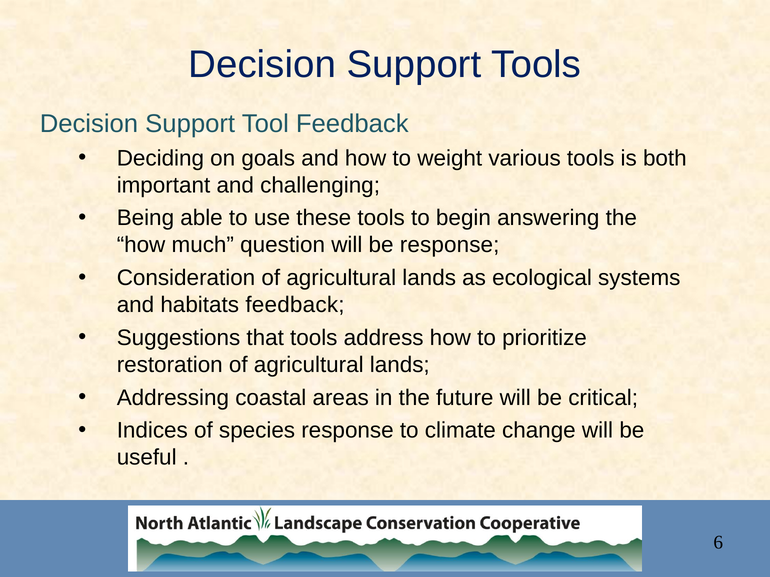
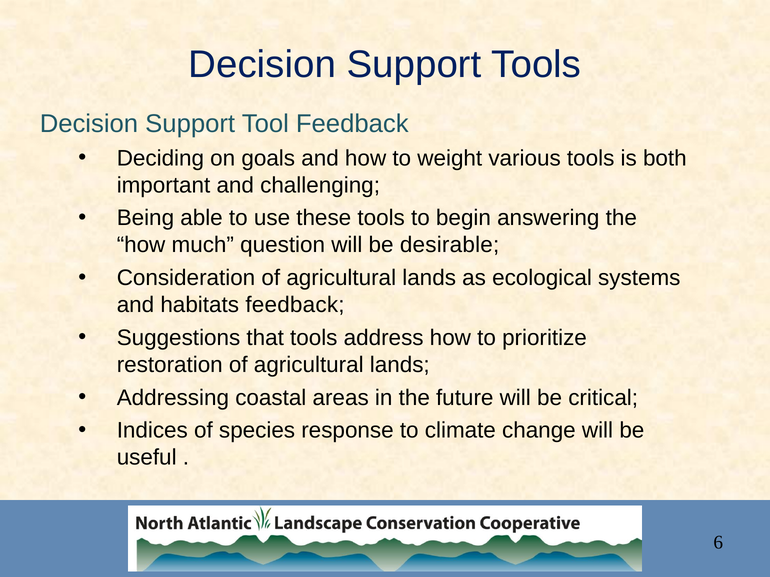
be response: response -> desirable
